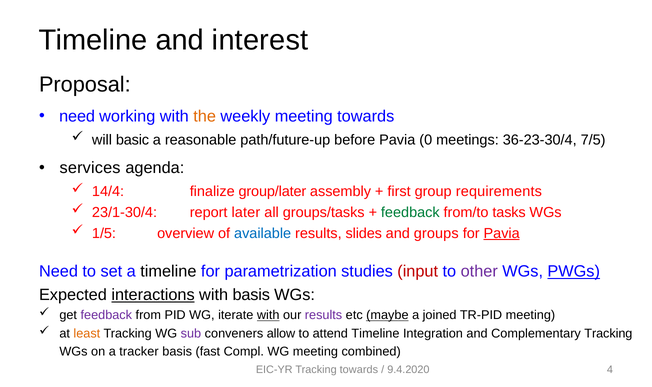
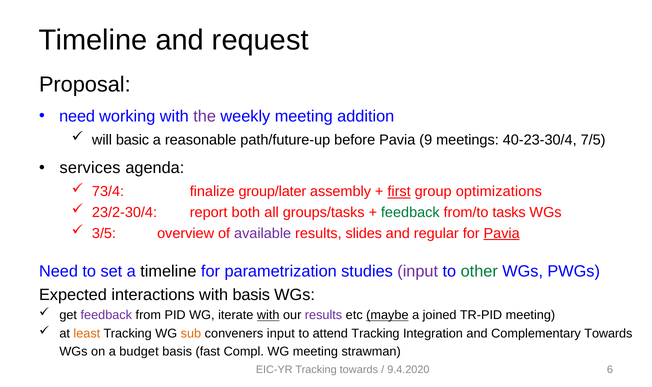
interest: interest -> request
the colour: orange -> purple
meeting towards: towards -> addition
0: 0 -> 9
36-23-30/4: 36-23-30/4 -> 40-23-30/4
14/4: 14/4 -> 73/4
first underline: none -> present
requirements: requirements -> optimizations
23/1-30/4: 23/1-30/4 -> 23/2-30/4
later: later -> both
1/5: 1/5 -> 3/5
available colour: blue -> purple
groups: groups -> regular
input at (418, 271) colour: red -> purple
other colour: purple -> green
PWGs underline: present -> none
interactions underline: present -> none
sub colour: purple -> orange
conveners allow: allow -> input
attend Timeline: Timeline -> Tracking
Complementary Tracking: Tracking -> Towards
tracker: tracker -> budget
combined: combined -> strawman
4: 4 -> 6
